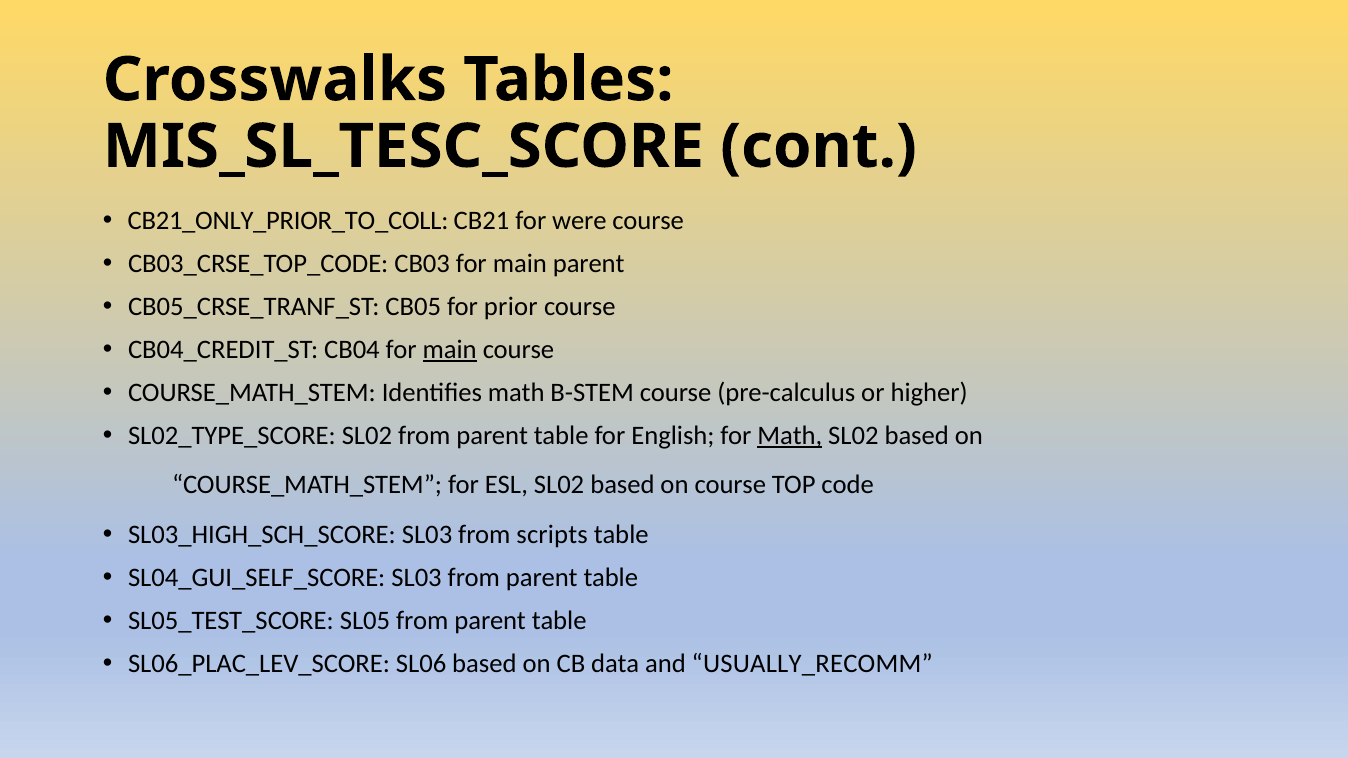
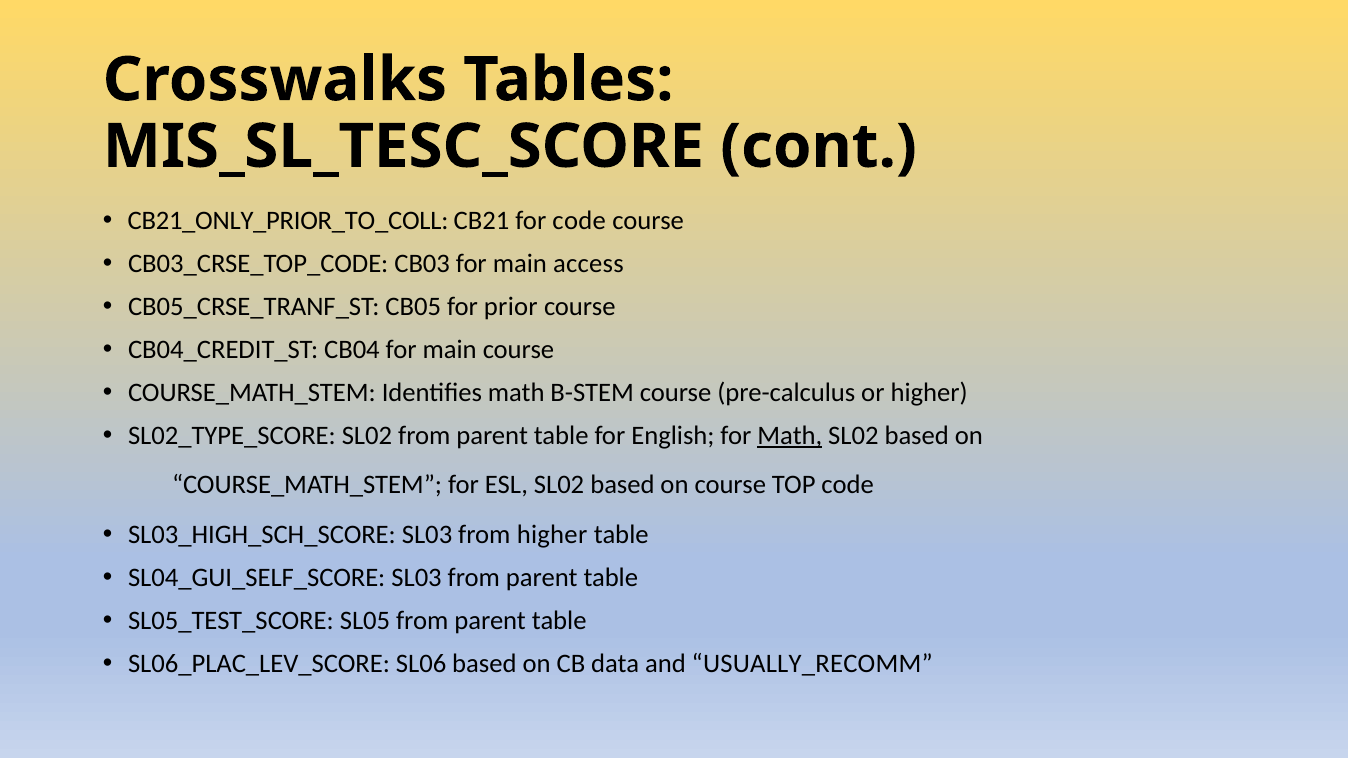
for were: were -> code
main parent: parent -> access
main at (450, 350) underline: present -> none
from scripts: scripts -> higher
